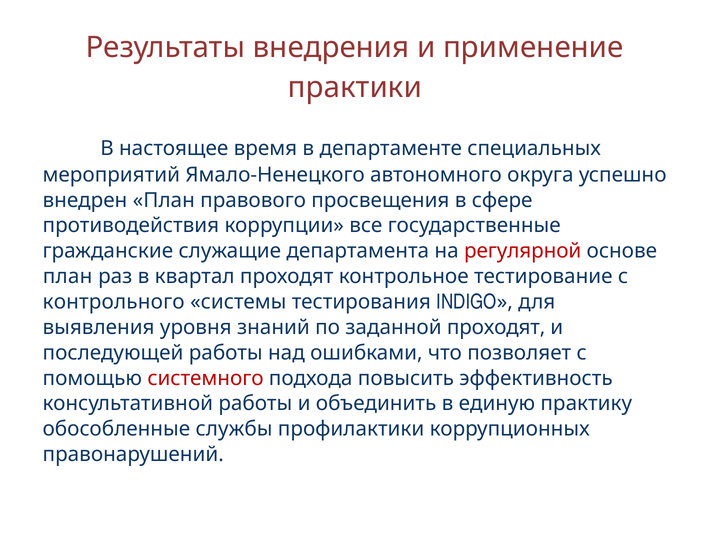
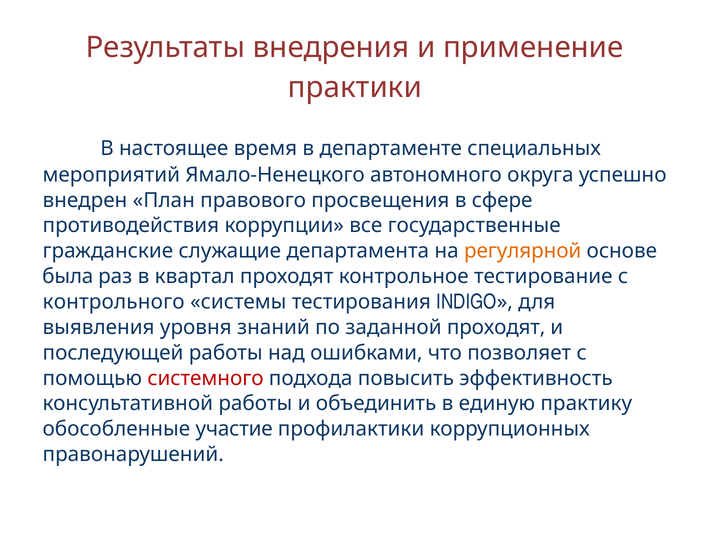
регулярной colour: red -> orange
план at (68, 276): план -> была
службы: службы -> участие
